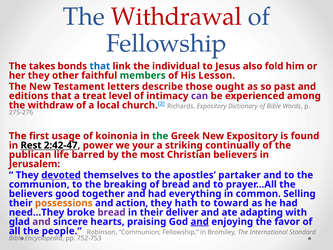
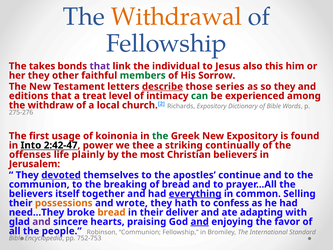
Withdrawal colour: red -> orange
that at (100, 66) colour: blue -> purple
fold: fold -> this
Lesson: Lesson -> Sorrow
describe underline: none -> present
ought: ought -> series
so past: past -> they
can colour: purple -> green
Rest: Rest -> Into
your: your -> thee
publican: publican -> offenses
barred: barred -> plainly
partaker: partaker -> continue
good: good -> itself
everything underline: none -> present
action: action -> wrote
toward: toward -> confess
bread at (111, 212) colour: purple -> orange
